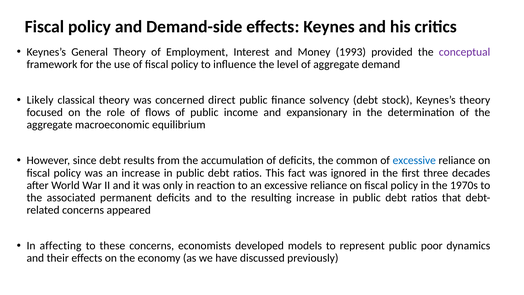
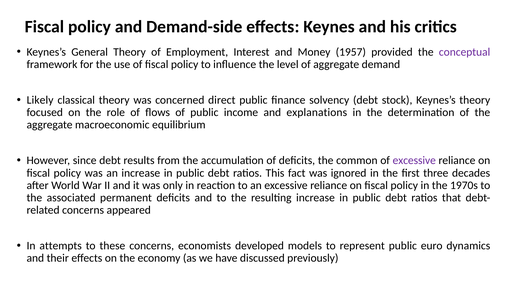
1993: 1993 -> 1957
expansionary: expansionary -> explanations
excessive at (414, 160) colour: blue -> purple
affecting: affecting -> attempts
poor: poor -> euro
